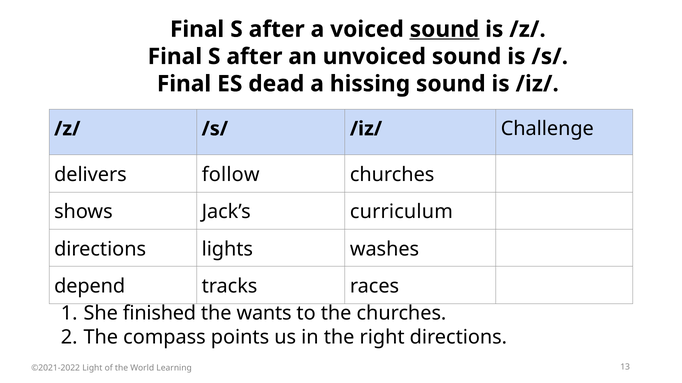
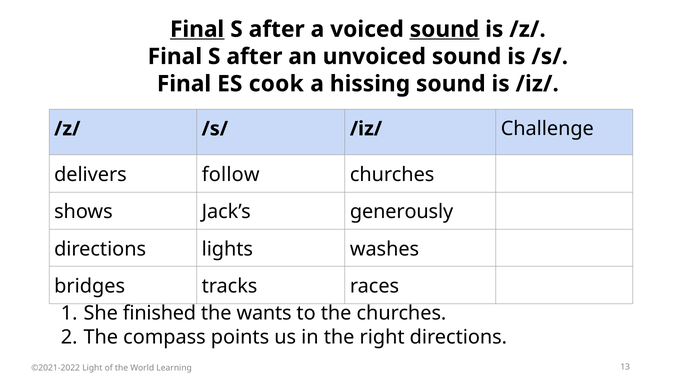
Final at (197, 29) underline: none -> present
dead: dead -> cook
curriculum: curriculum -> generously
depend: depend -> bridges
